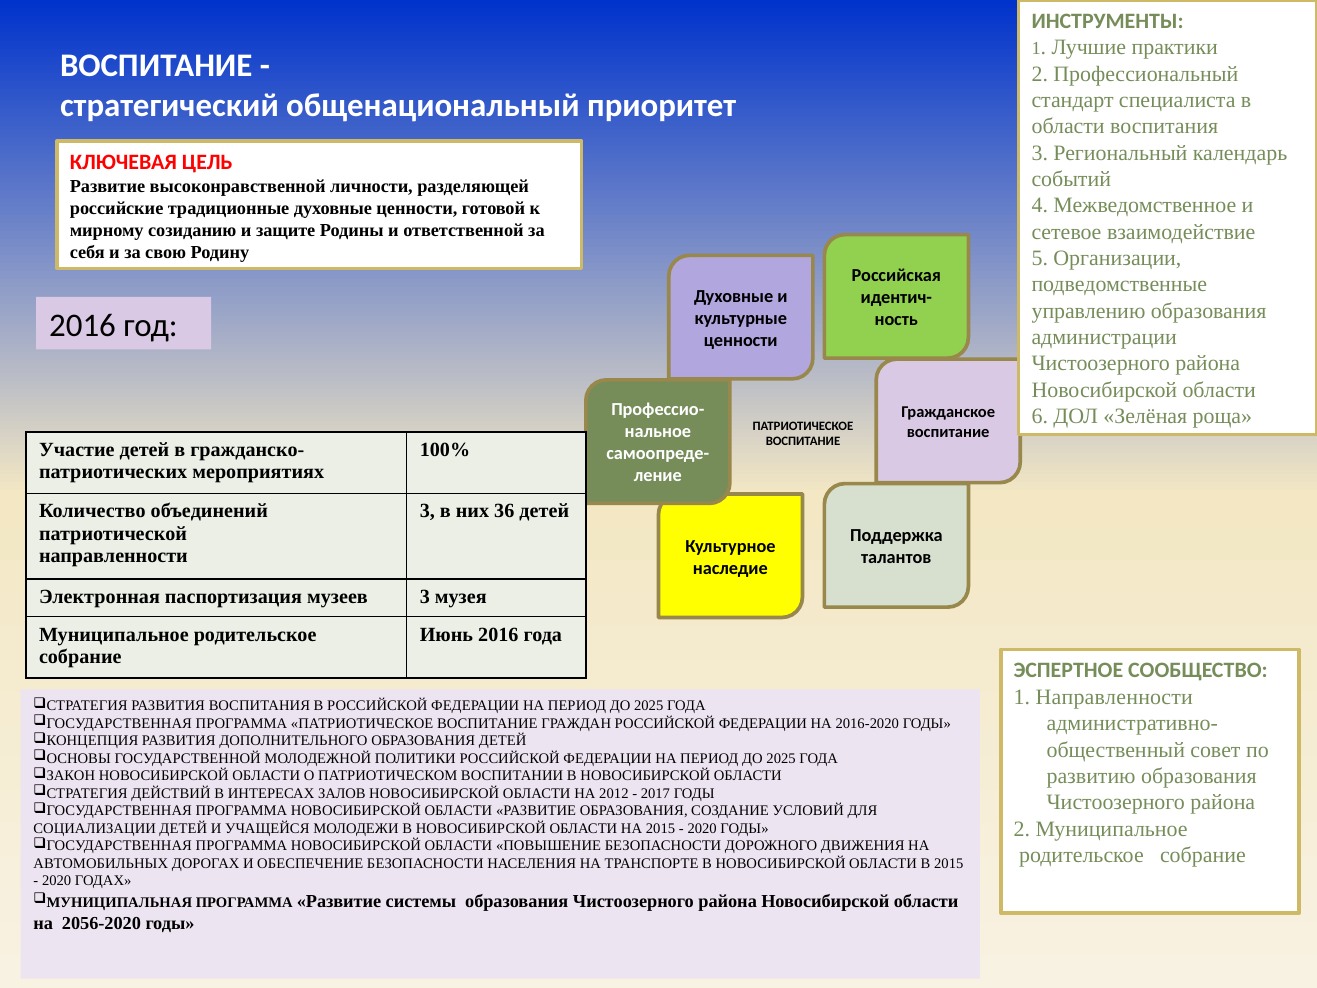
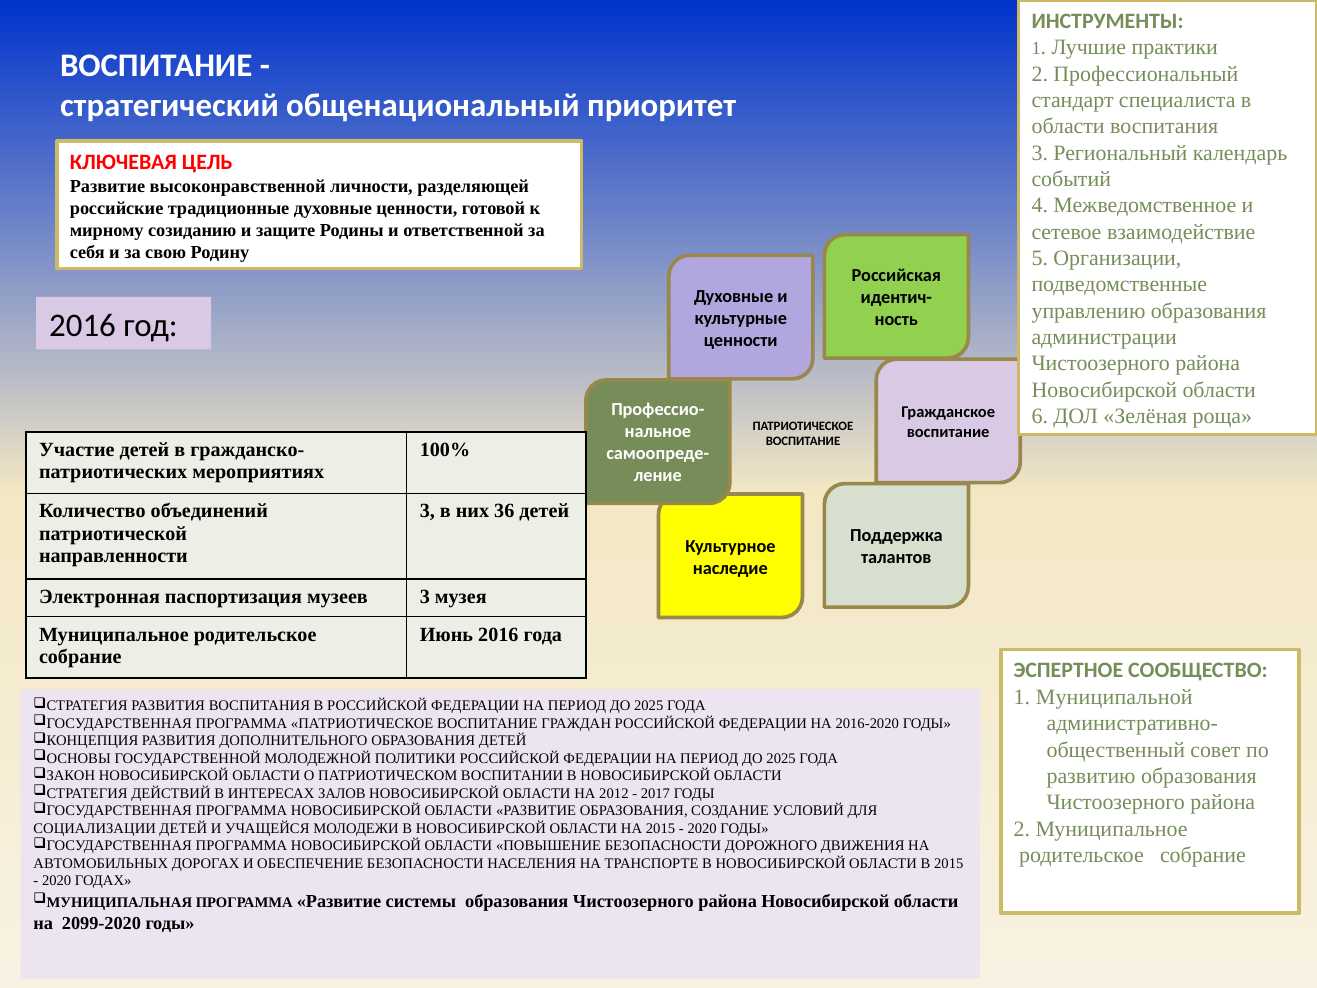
1 Направленности: Направленности -> Муниципальной
2056-2020: 2056-2020 -> 2099-2020
